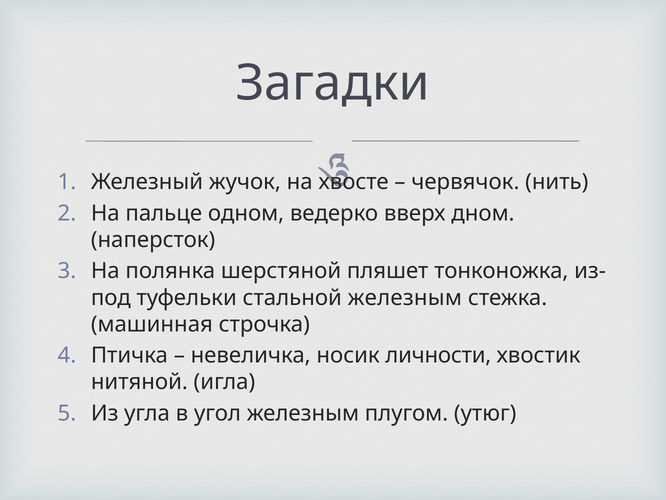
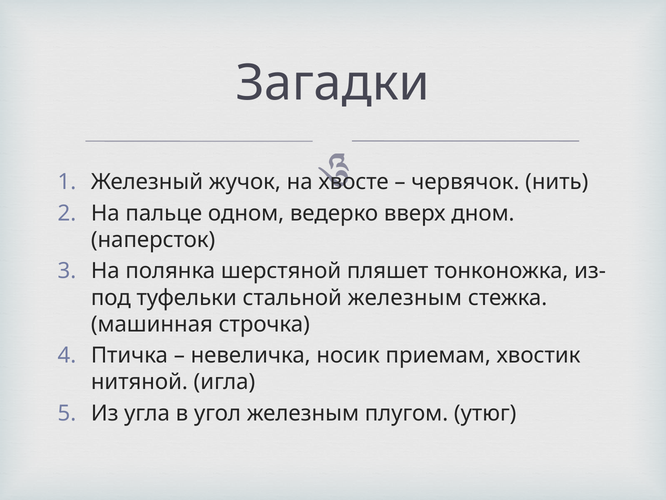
личности: личности -> приемам
